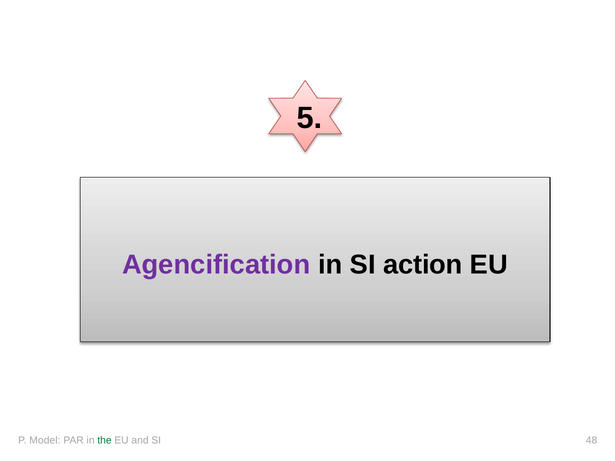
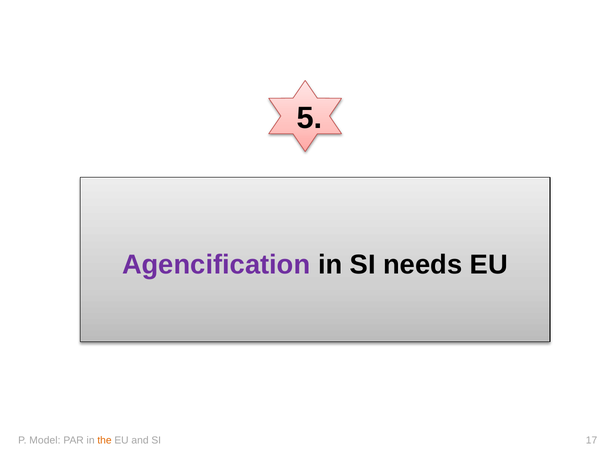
action: action -> needs
the colour: green -> orange
48: 48 -> 17
